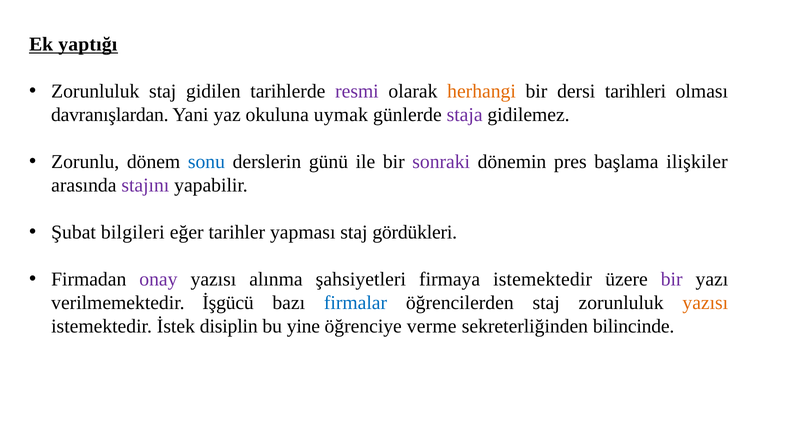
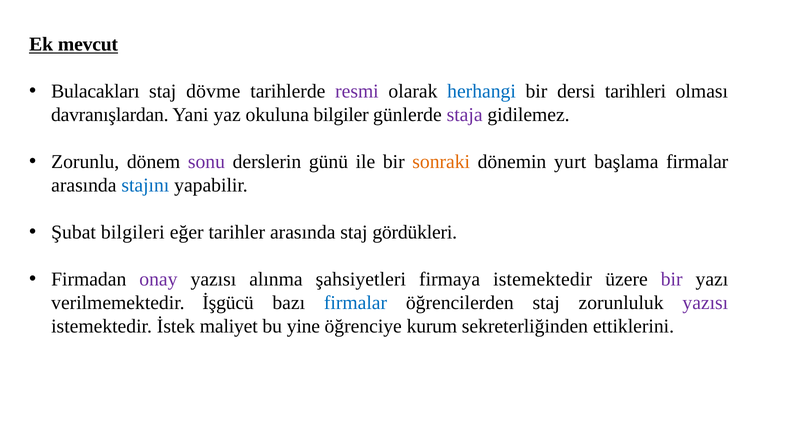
yaptığı: yaptığı -> mevcut
Zorunluluk at (95, 91): Zorunluluk -> Bulacakları
gidilen: gidilen -> dövme
herhangi colour: orange -> blue
uymak: uymak -> bilgiler
sonu colour: blue -> purple
sonraki colour: purple -> orange
pres: pres -> yurt
başlama ilişkiler: ilişkiler -> firmalar
stajını colour: purple -> blue
tarihler yapması: yapması -> arasında
yazısı at (705, 303) colour: orange -> purple
disiplin: disiplin -> maliyet
verme: verme -> kurum
bilincinde: bilincinde -> ettiklerini
